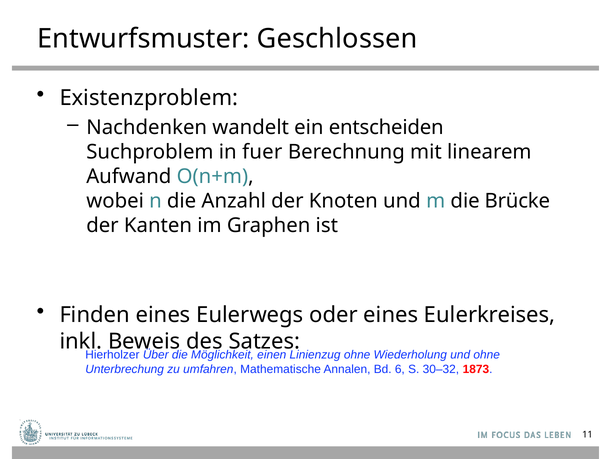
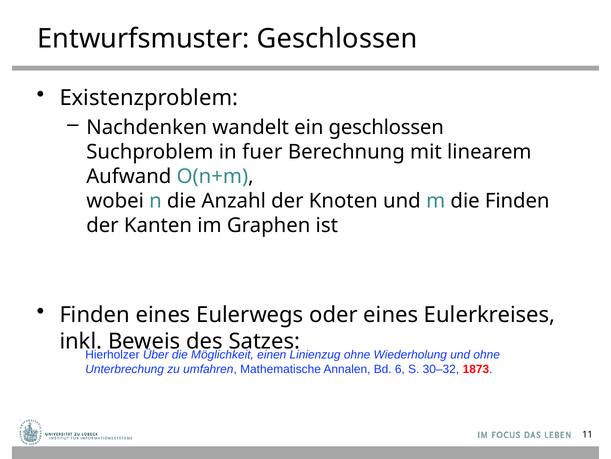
ein entscheiden: entscheiden -> geschlossen
die Brücke: Brücke -> Finden
